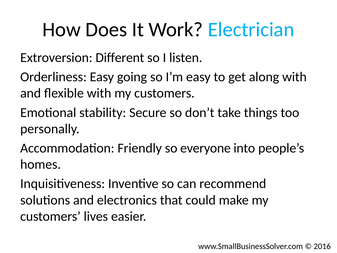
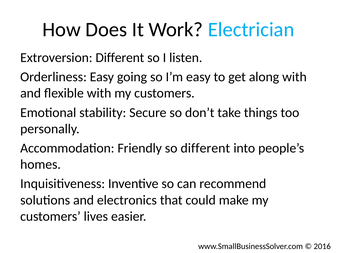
so everyone: everyone -> different
